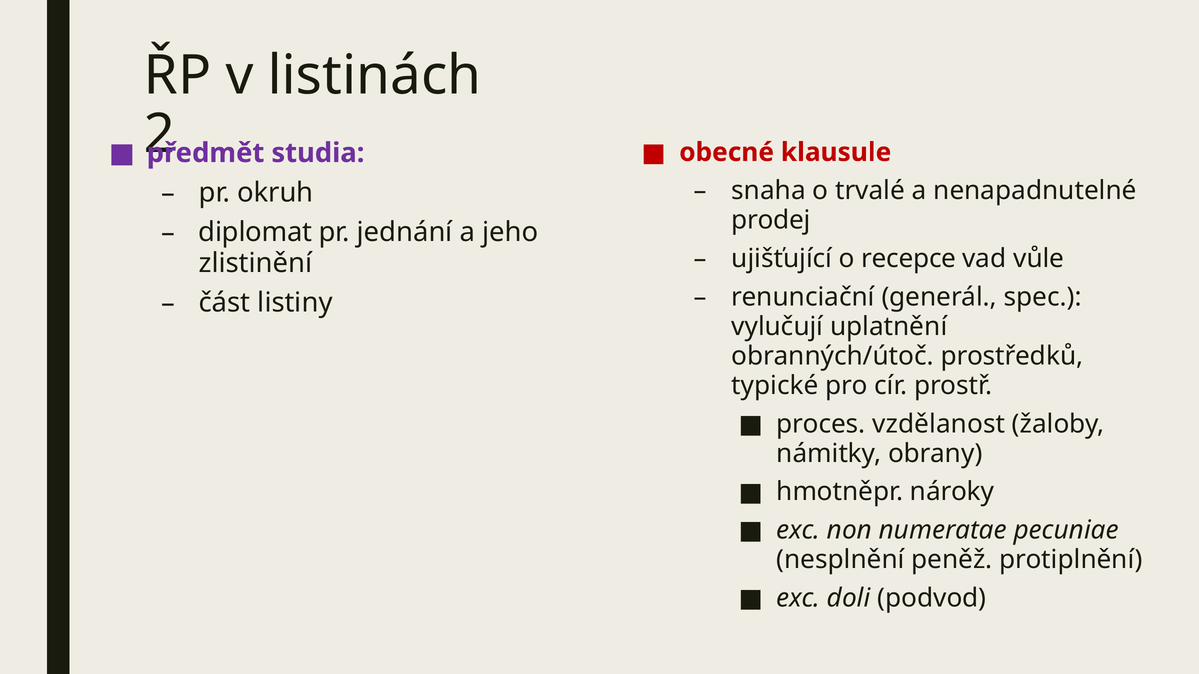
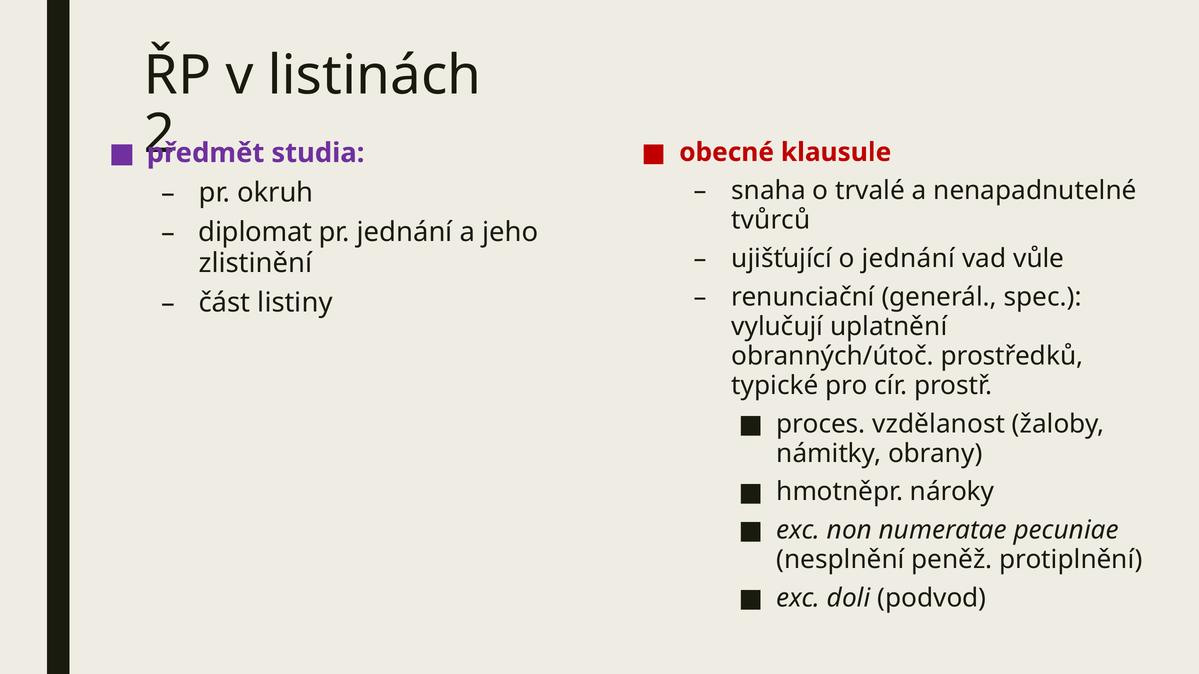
prodej: prodej -> tvůrců
o recepce: recepce -> jednání
